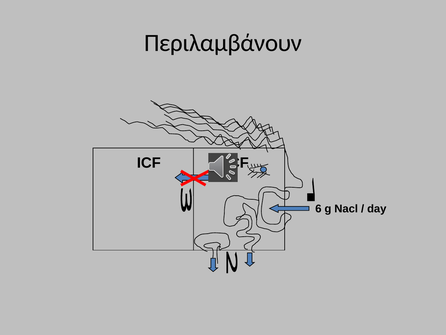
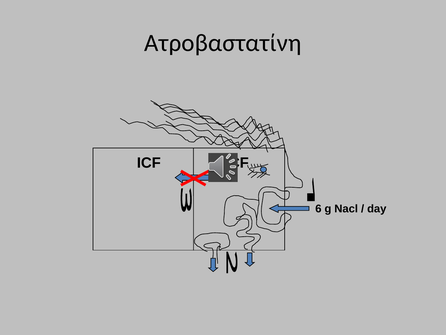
Περιλαμβάνουν: Περιλαμβάνουν -> Ατροβαστατίνη
